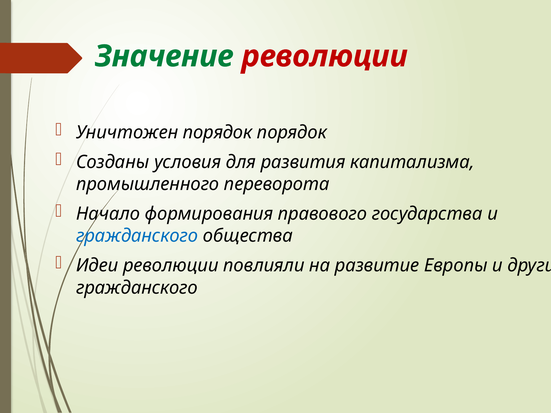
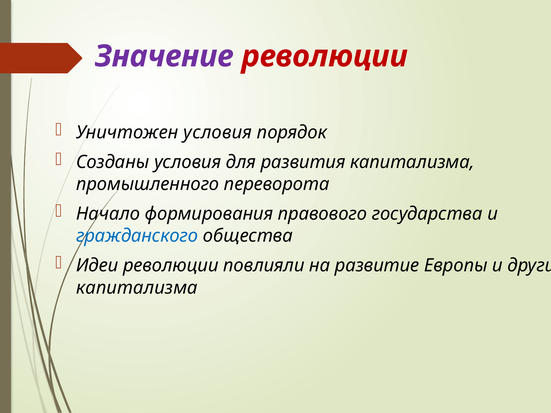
Значение colour: green -> purple
Уничтожен порядок: порядок -> условия
гражданского at (137, 288): гражданского -> капитализма
